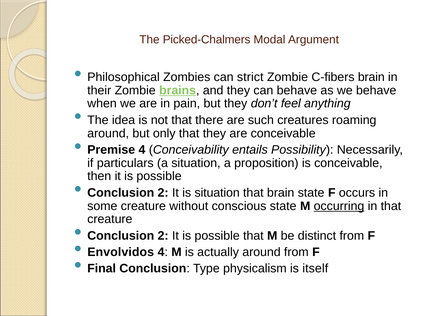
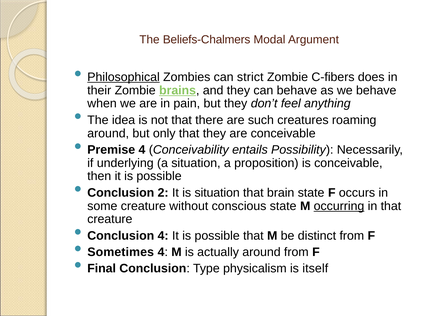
Picked-Chalmers: Picked-Chalmers -> Beliefs-Chalmers
Philosophical underline: none -> present
C-fibers brain: brain -> does
particulars: particulars -> underlying
2 at (163, 236): 2 -> 4
Envolvidos: Envolvidos -> Sometimes
